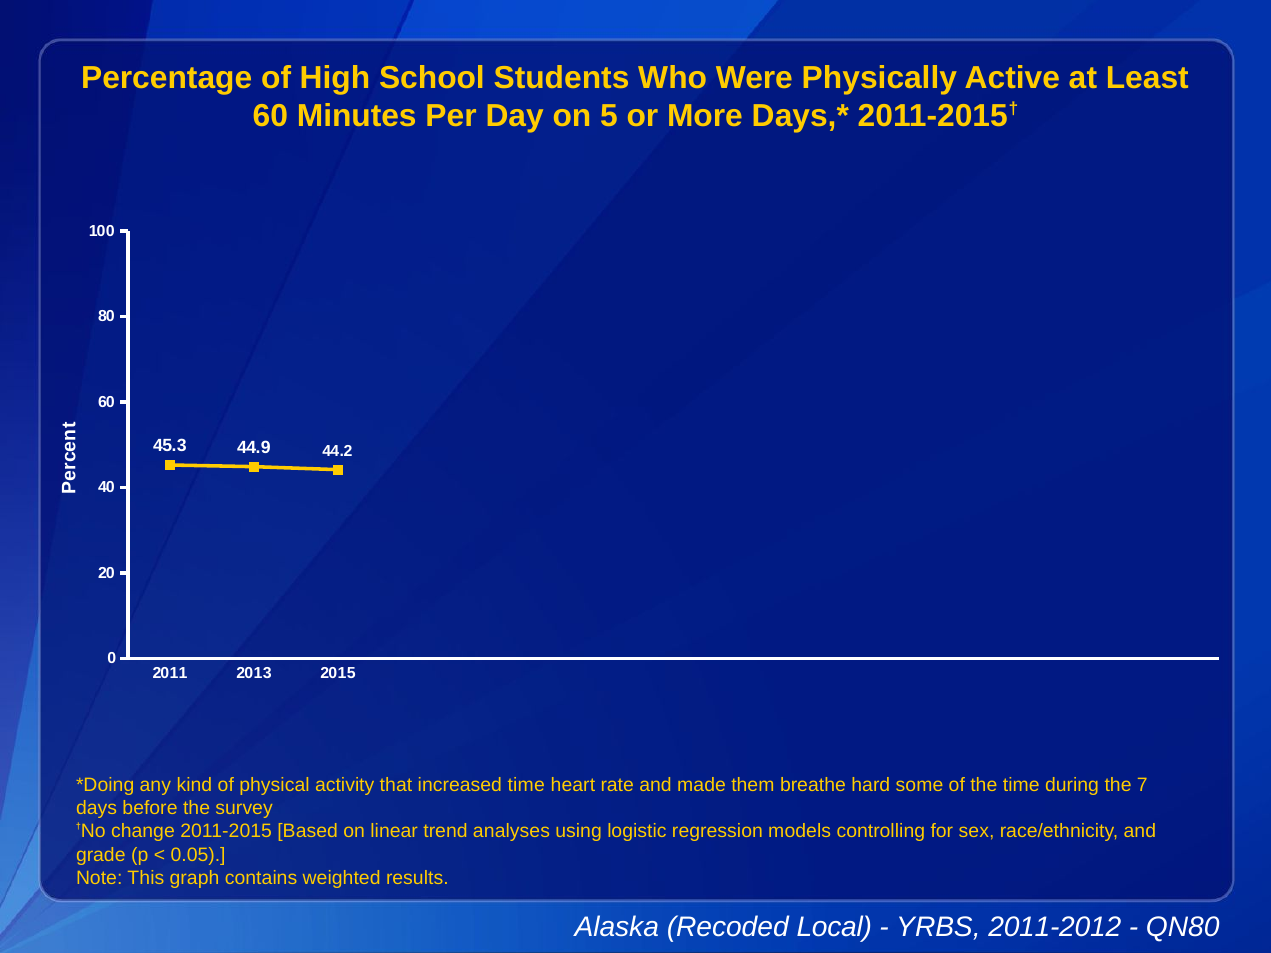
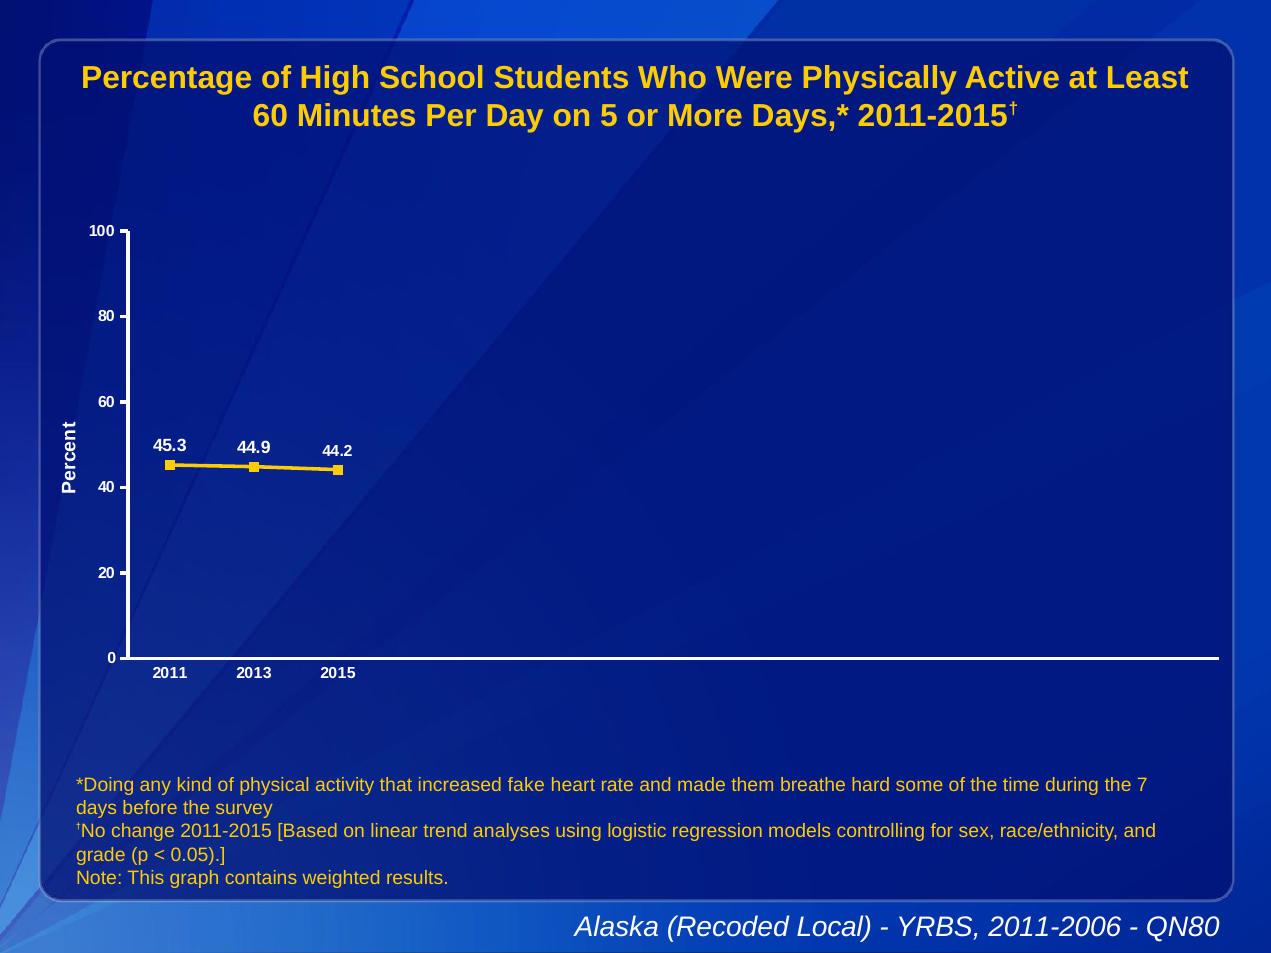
increased time: time -> fake
2011-2012: 2011-2012 -> 2011-2006
